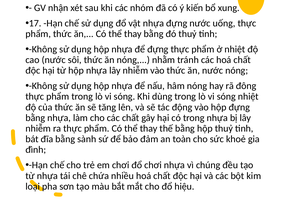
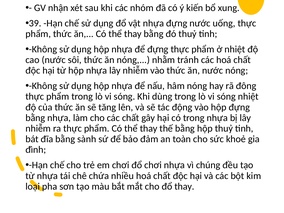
17: 17 -> 39
đổ hiệu: hiệu -> thay
